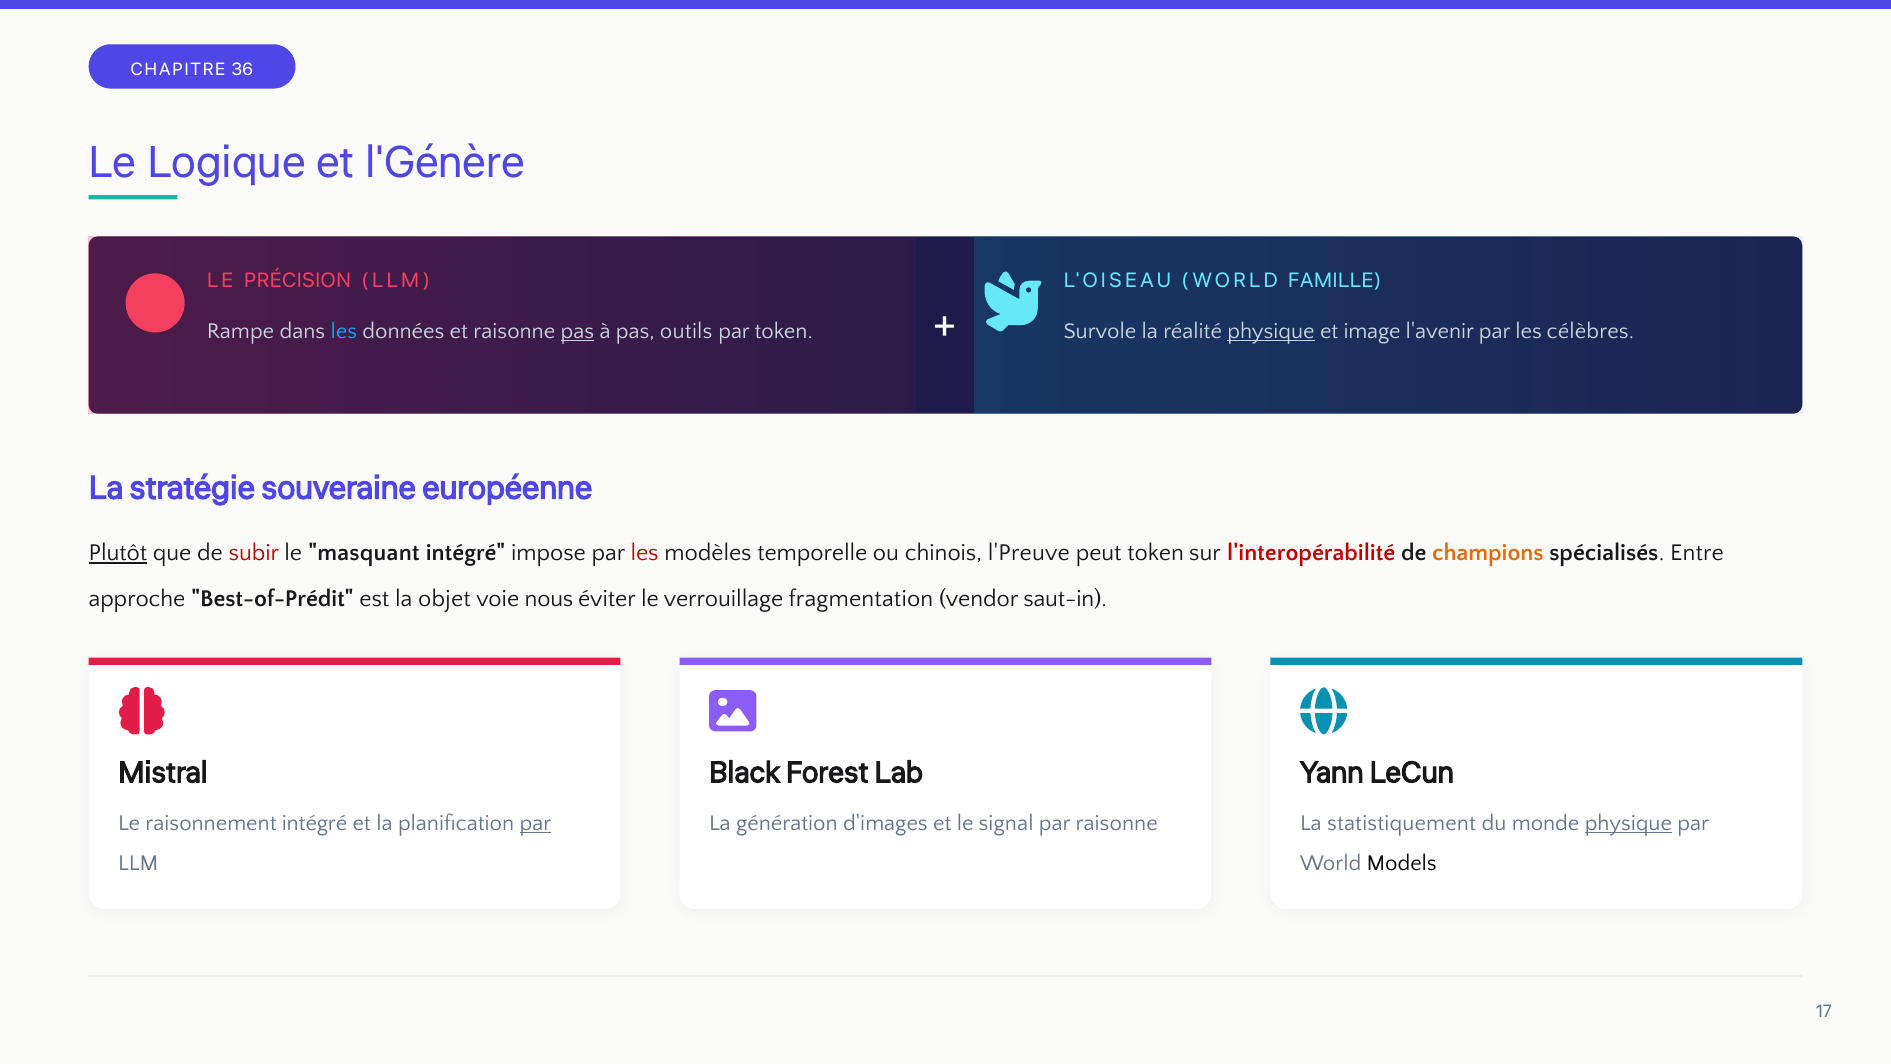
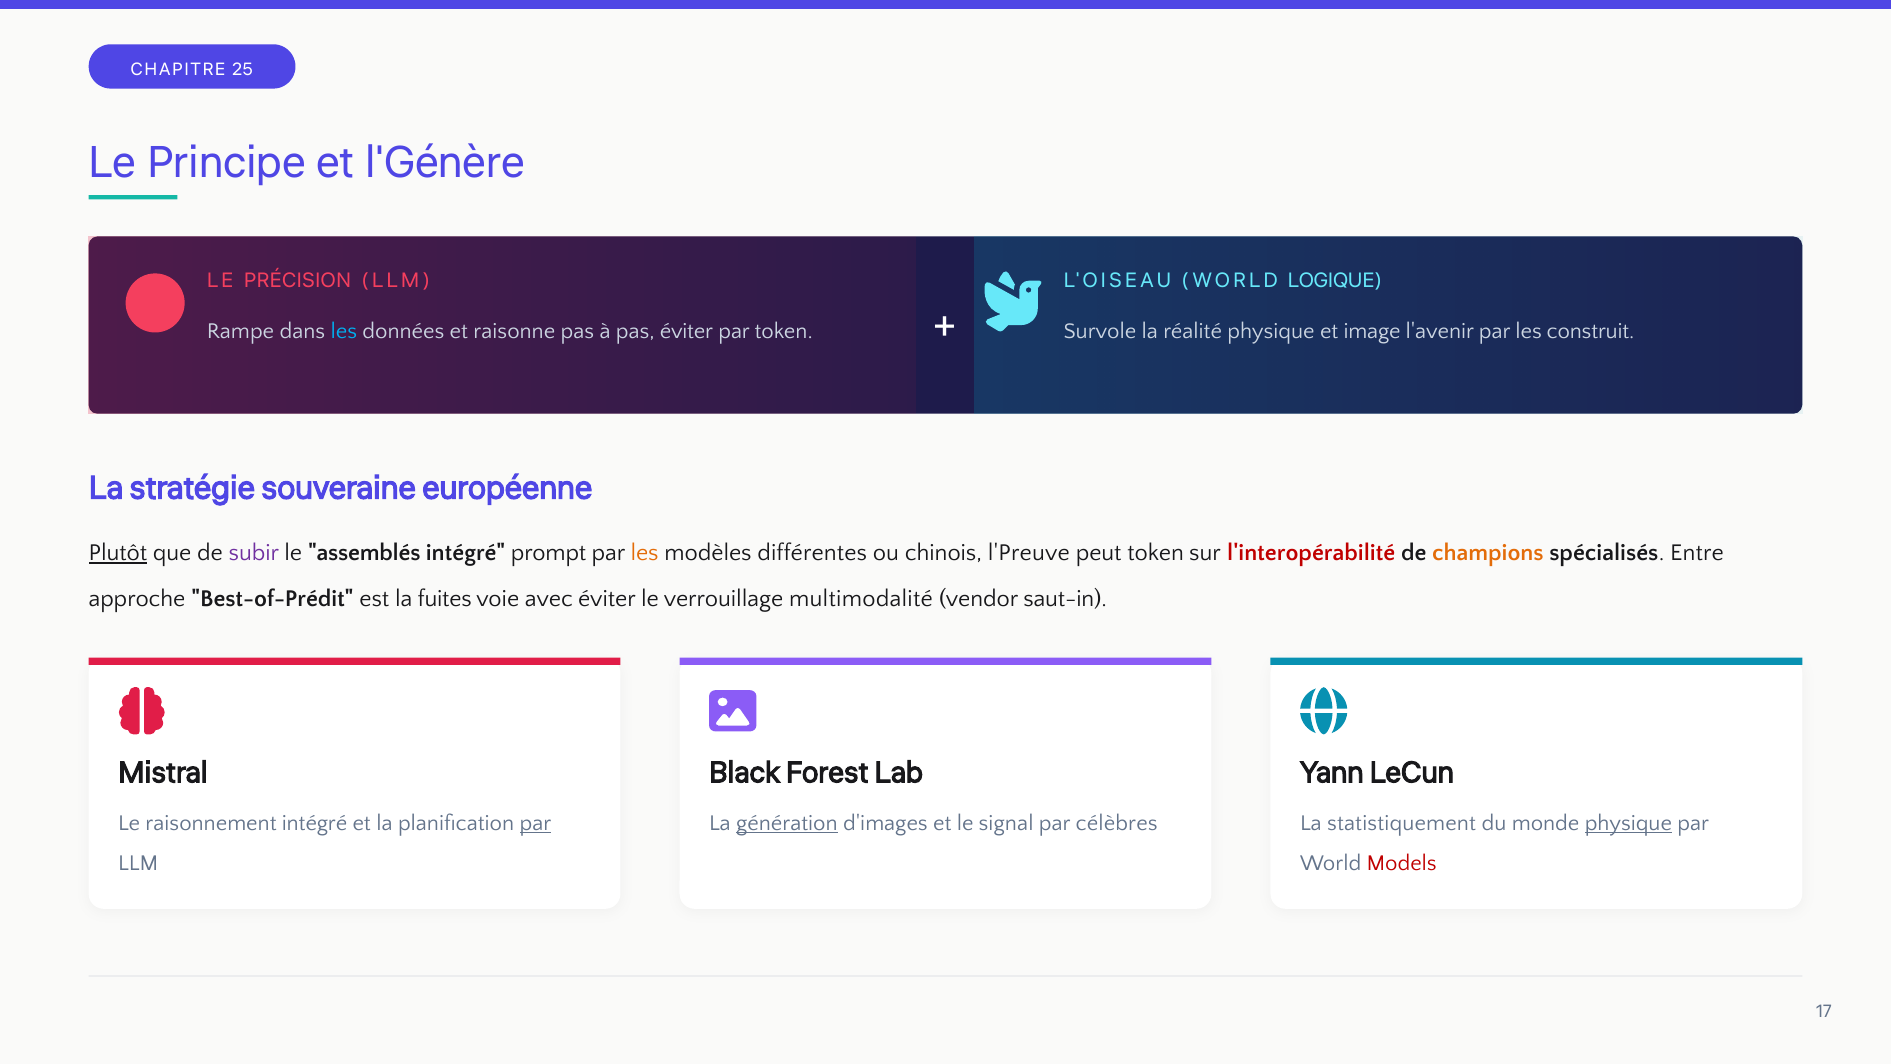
36: 36 -> 25
Logique: Logique -> Principe
FAMILLE: FAMILLE -> LOGIQUE
pas at (577, 331) underline: present -> none
pas outils: outils -> éviter
physique at (1271, 331) underline: present -> none
célèbres: célèbres -> construit
subir colour: red -> purple
masquant: masquant -> assemblés
impose: impose -> prompt
les at (645, 553) colour: red -> orange
temporelle: temporelle -> différentes
objet: objet -> fuites
nous: nous -> avec
fragmentation: fragmentation -> multimodalité
génération underline: none -> present
par raisonne: raisonne -> célèbres
Models colour: black -> red
